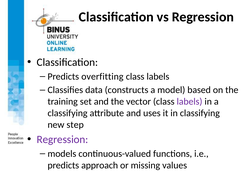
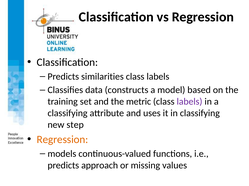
overfitting: overfitting -> similarities
vector: vector -> metric
Regression at (63, 140) colour: purple -> orange
